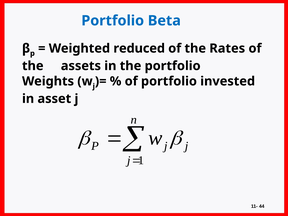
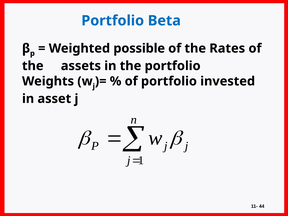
reduced: reduced -> possible
